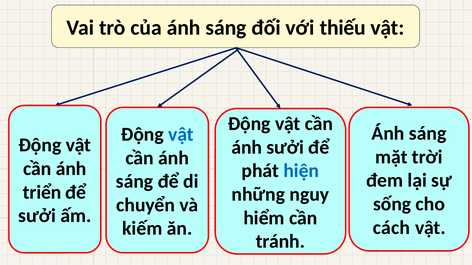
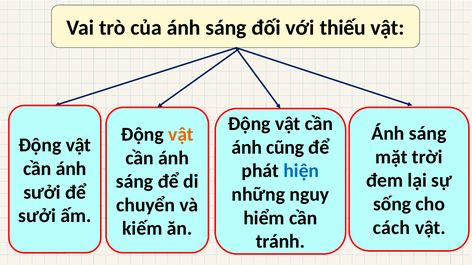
vật at (181, 135) colour: blue -> orange
ánh sưởi: sưởi -> cũng
triển at (42, 193): triển -> sưởi
